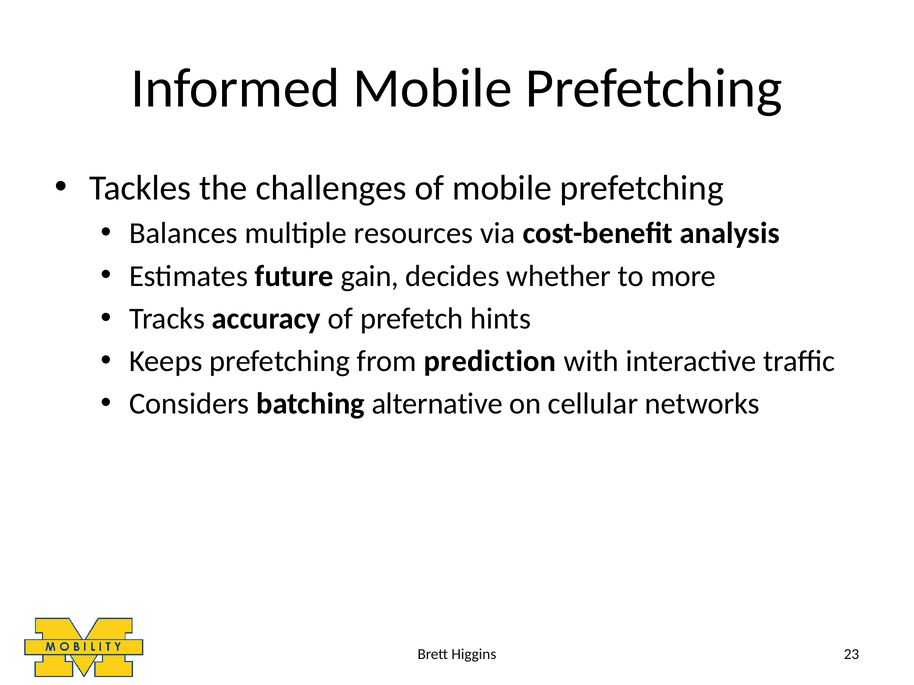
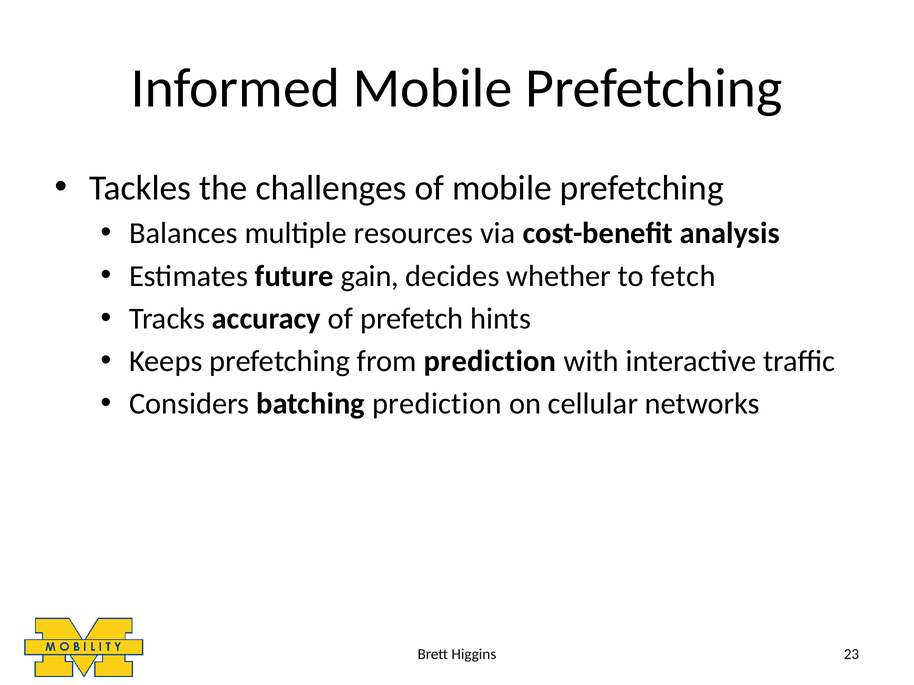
more: more -> fetch
batching alternative: alternative -> prediction
